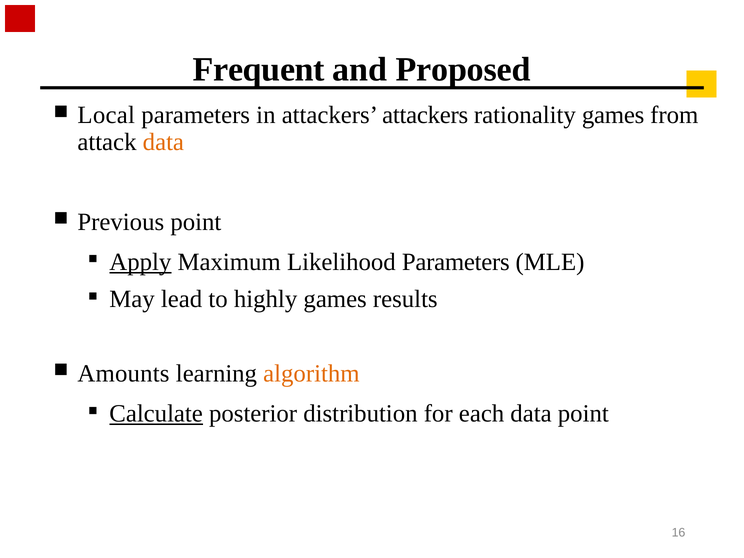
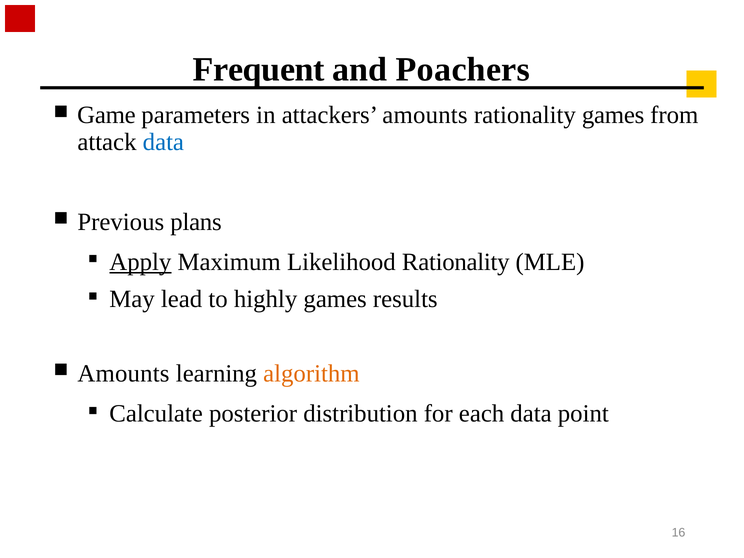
Proposed: Proposed -> Poachers
Local: Local -> Game
attackers attackers: attackers -> amounts
data at (163, 142) colour: orange -> blue
Previous point: point -> plans
Likelihood Parameters: Parameters -> Rationality
Calculate underline: present -> none
